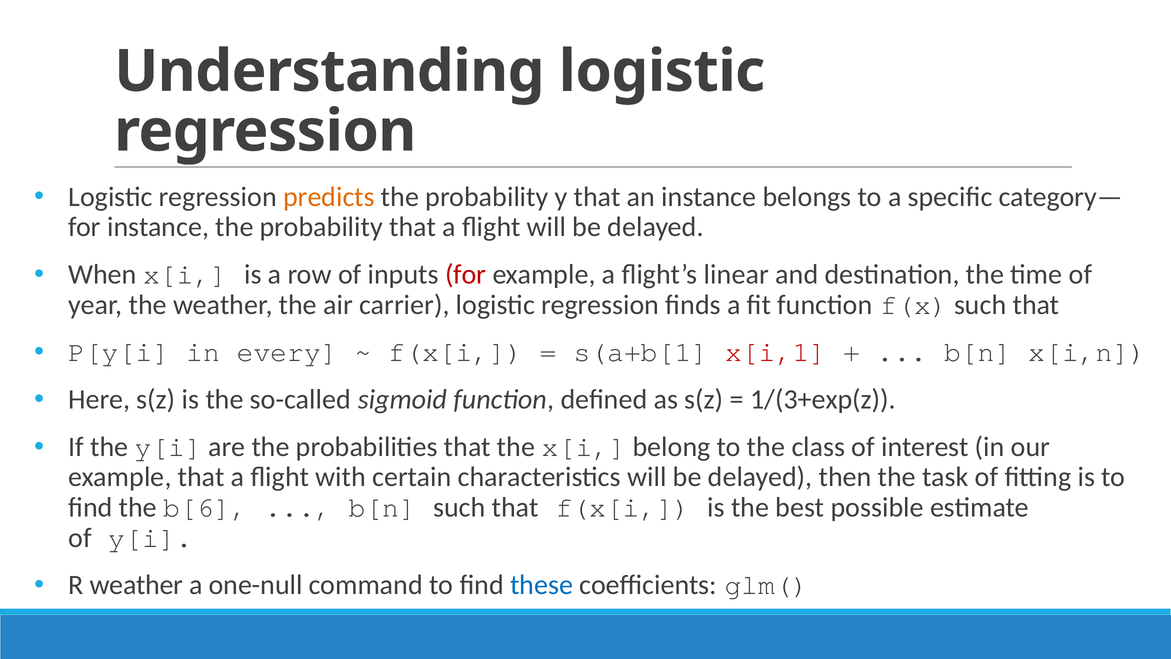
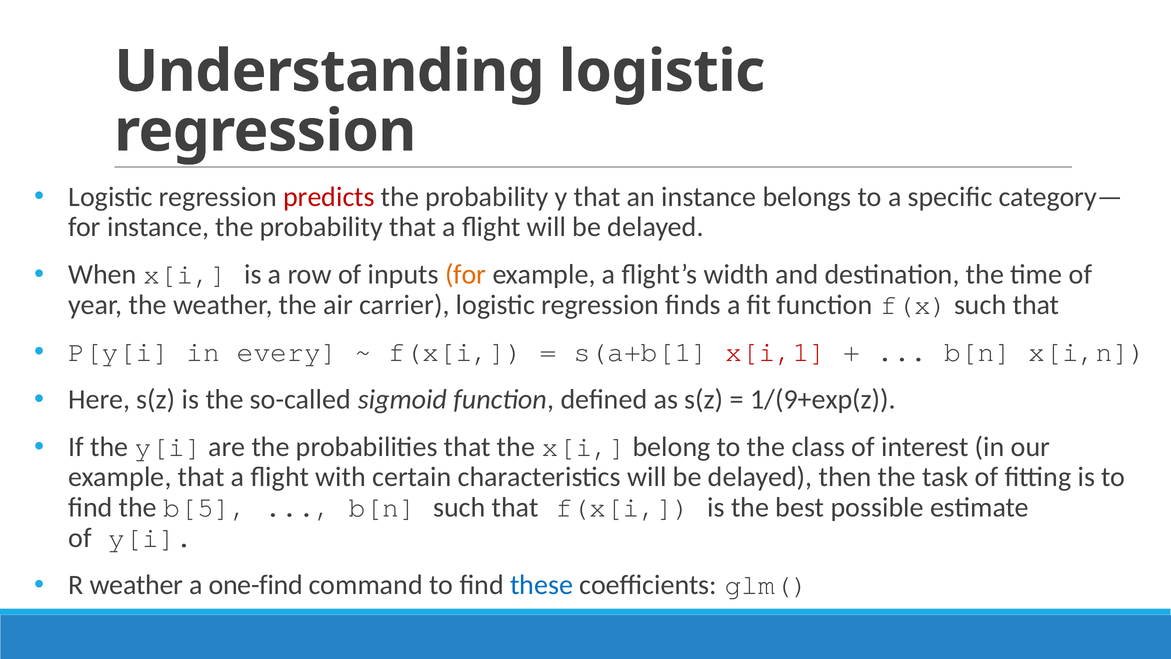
predicts colour: orange -> red
for at (466, 274) colour: red -> orange
linear: linear -> width
1/(3+exp(z: 1/(3+exp(z -> 1/(9+exp(z
b[6: b[6 -> b[5
one-null: one-null -> one-find
